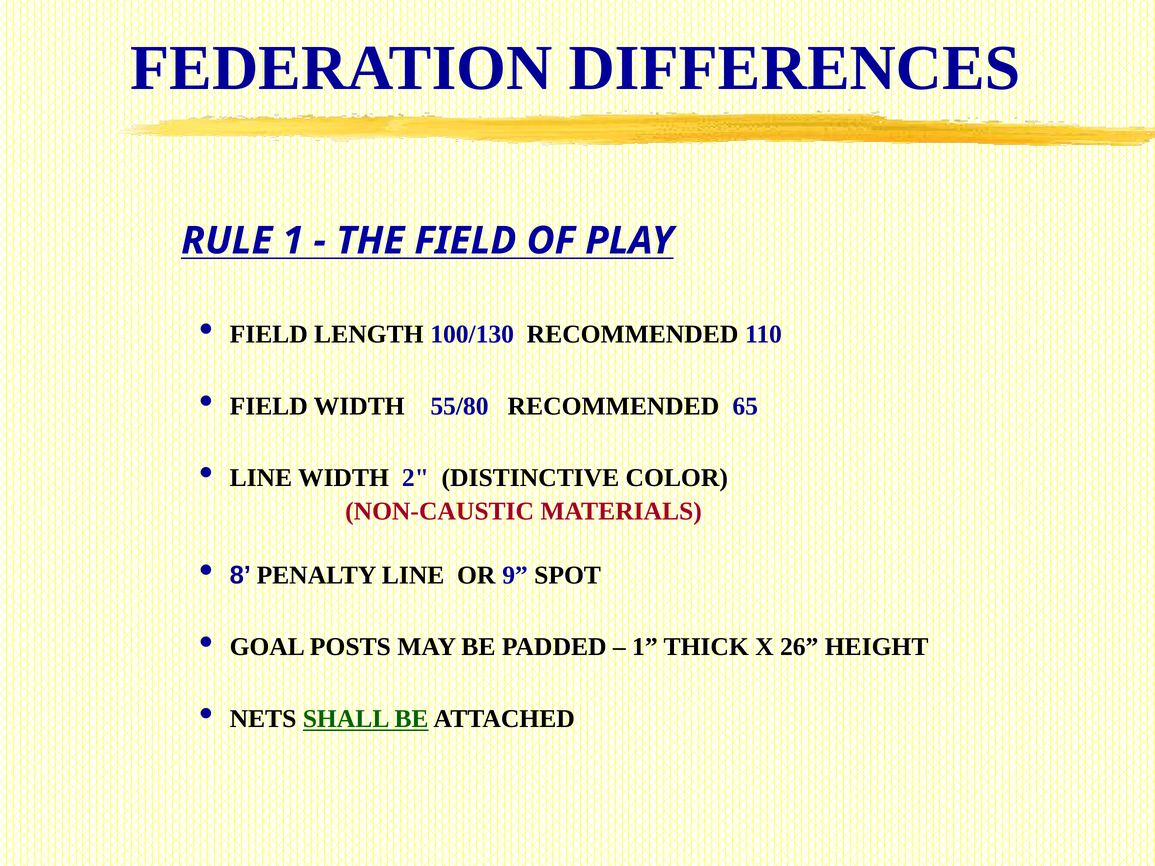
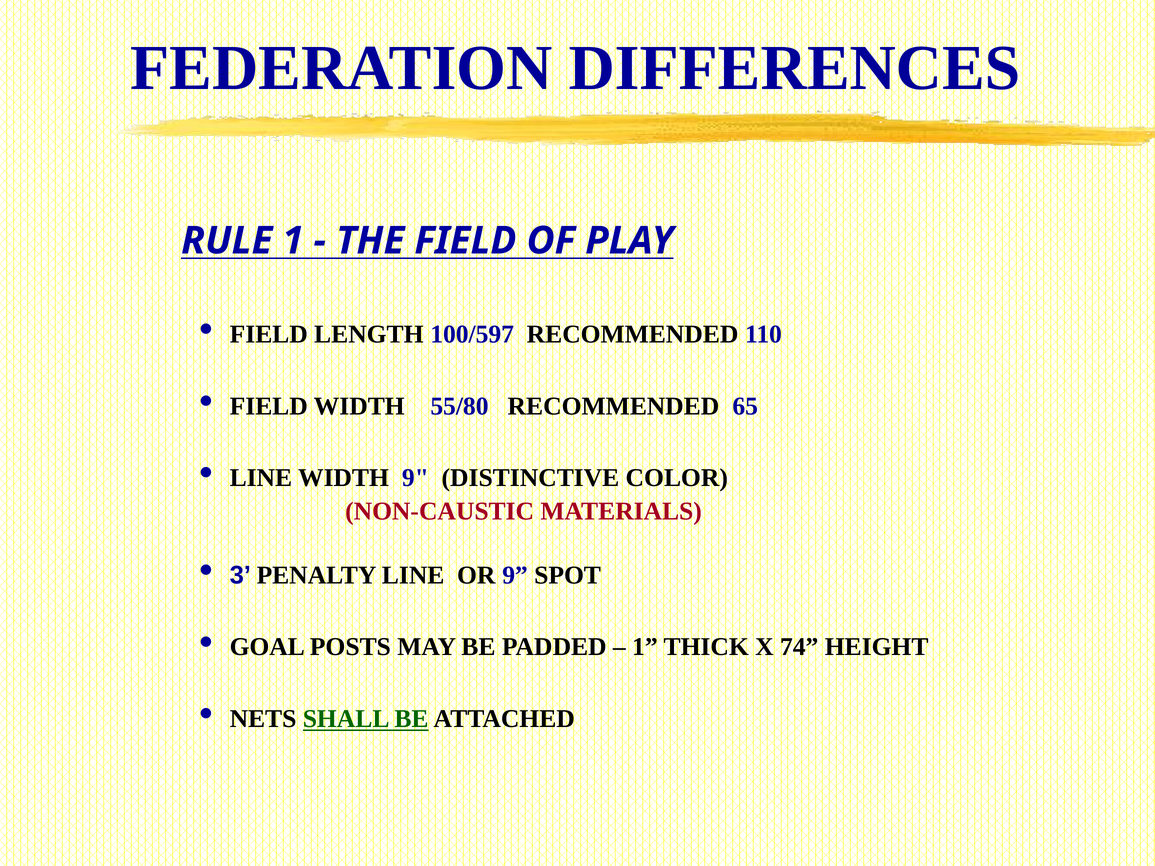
100/130: 100/130 -> 100/597
WIDTH 2: 2 -> 9
8: 8 -> 3
26: 26 -> 74
